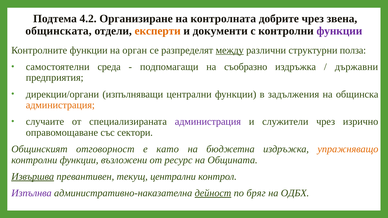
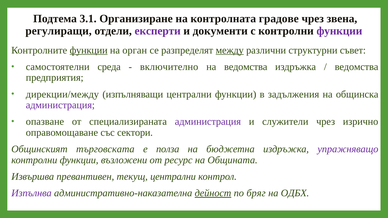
4.2: 4.2 -> 3.1
добрите: добрите -> градове
общинската: общинската -> регулиращи
експерти colour: orange -> purple
функции at (89, 50) underline: none -> present
полза: полза -> съвет
подпомагащи: подпомагащи -> включително
на съобразно: съобразно -> ведомства
държавни at (356, 67): държавни -> ведомства
дирекции/органи: дирекции/органи -> дирекции/между
администрация at (60, 105) colour: orange -> purple
случаите: случаите -> опазване
отговорност: отговорност -> търговската
като: като -> полза
упражняващо colour: orange -> purple
Извършва underline: present -> none
